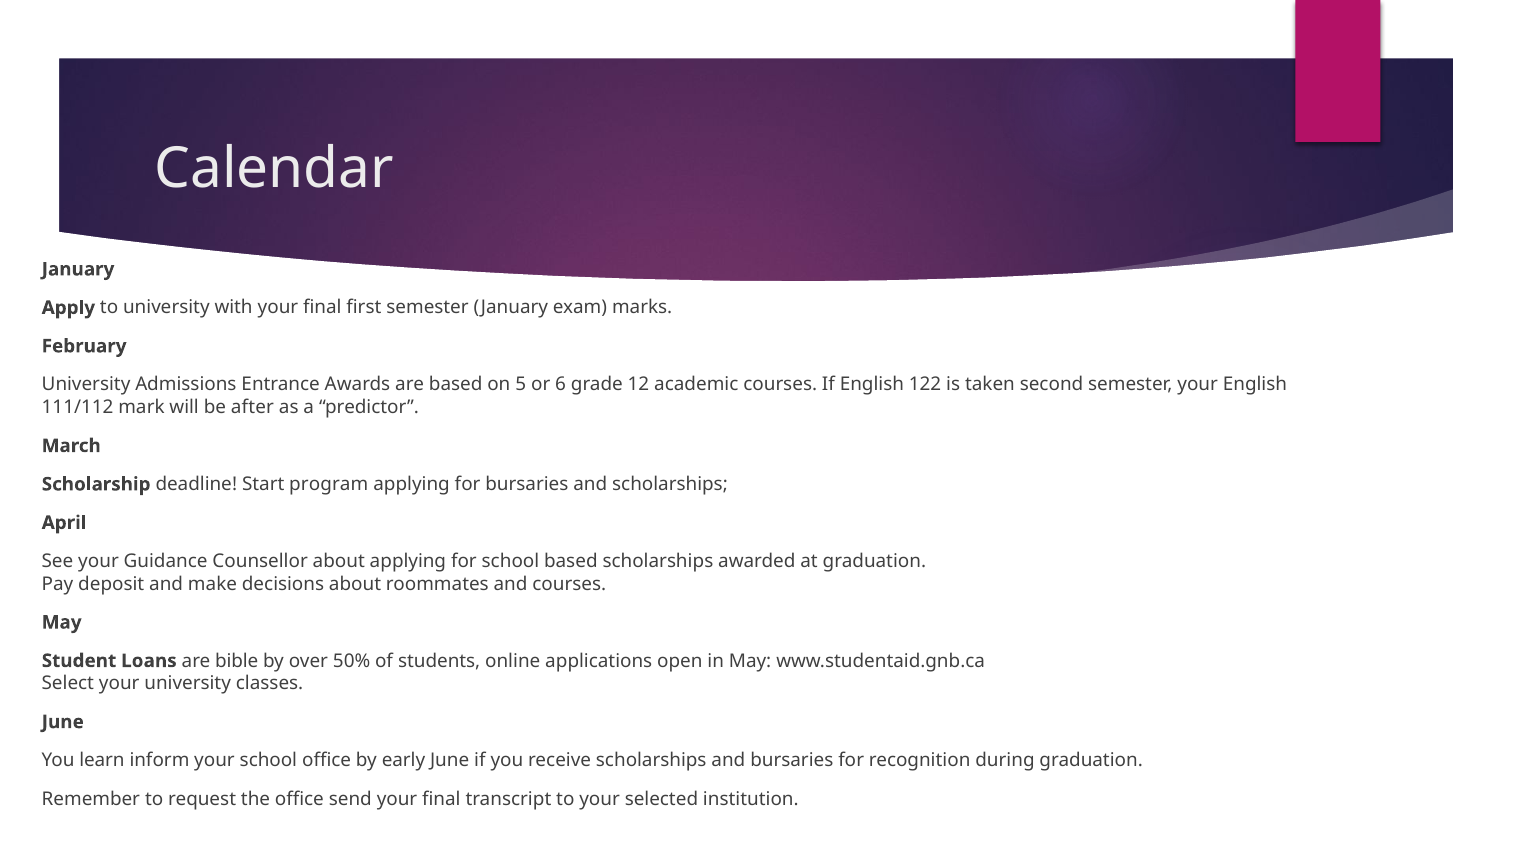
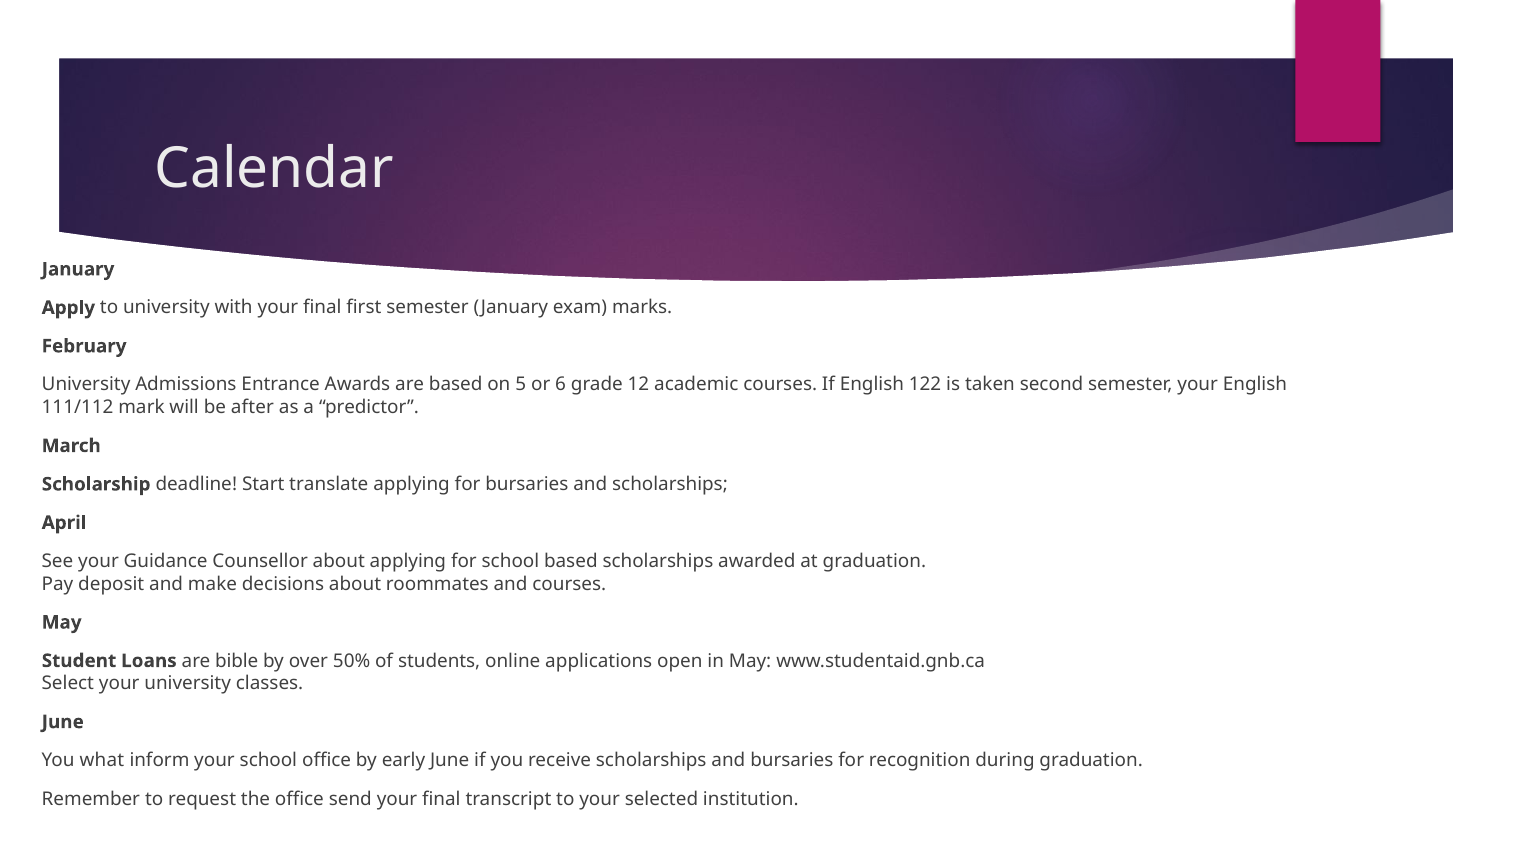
program: program -> translate
learn: learn -> what
